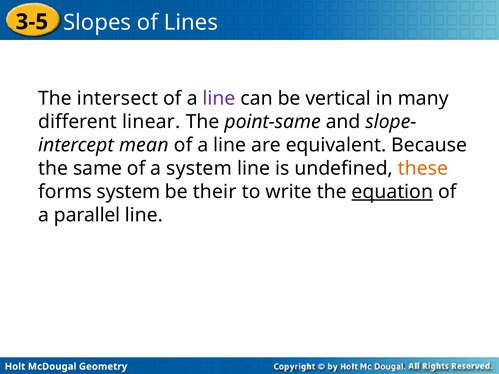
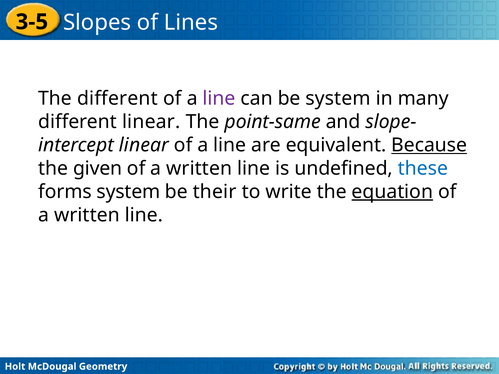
The intersect: intersect -> different
be vertical: vertical -> system
mean at (144, 145): mean -> linear
Because underline: none -> present
same: same -> given
system at (199, 169): system -> written
these colour: orange -> blue
parallel at (87, 215): parallel -> written
